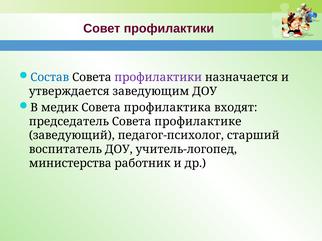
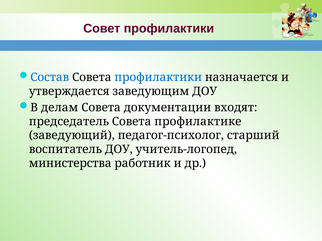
профилактики at (158, 78) colour: purple -> blue
медик: медик -> делам
профилактика: профилактика -> документации
